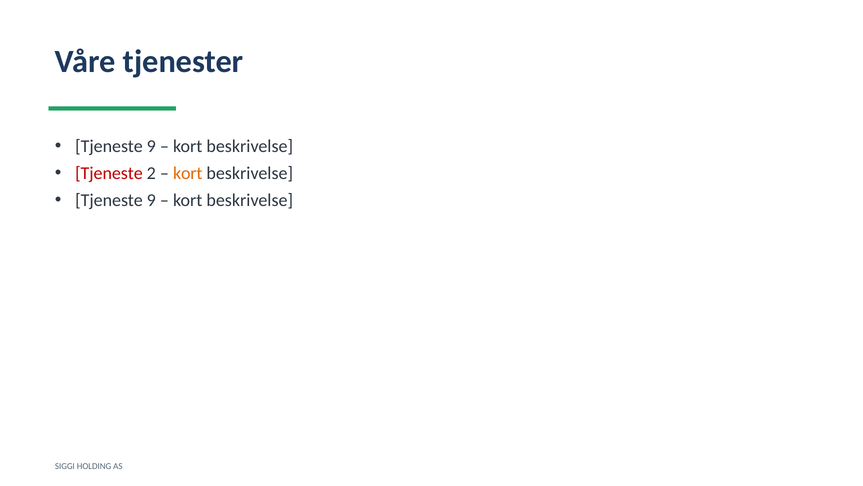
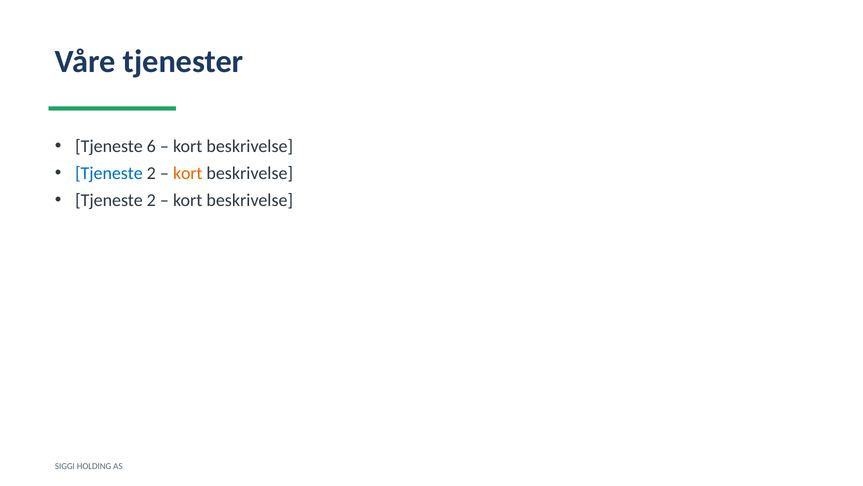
9 at (151, 146): 9 -> 6
Tjeneste at (109, 173) colour: red -> blue
9 at (151, 200): 9 -> 2
